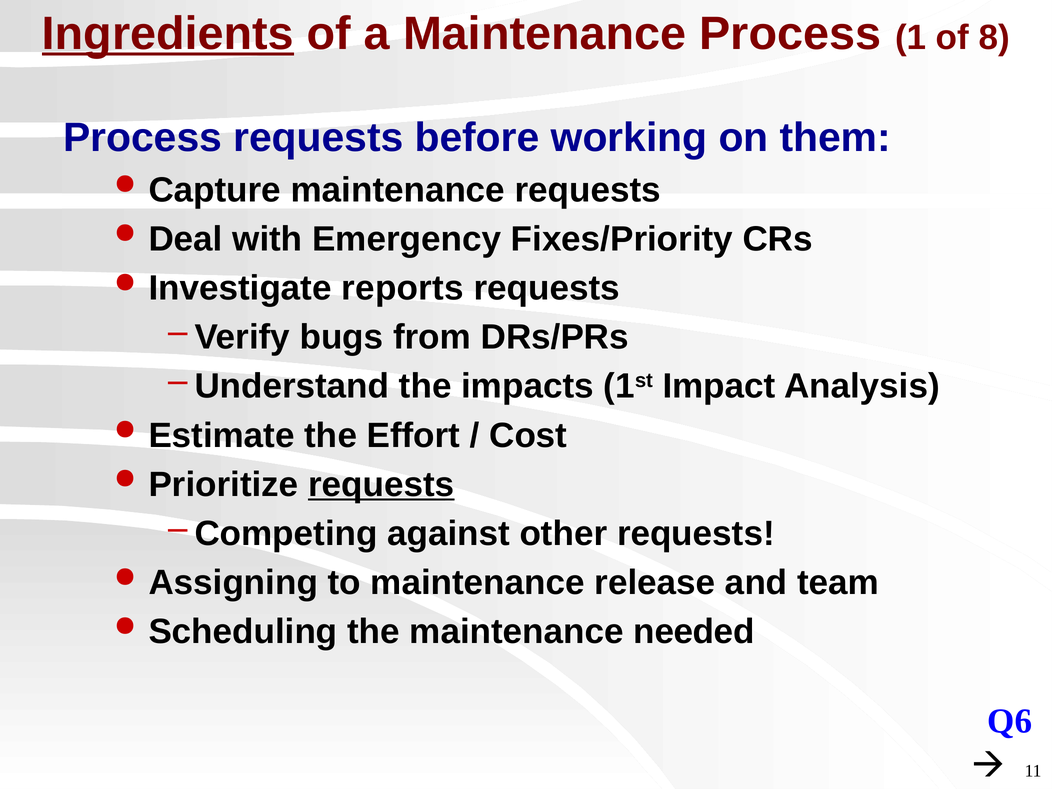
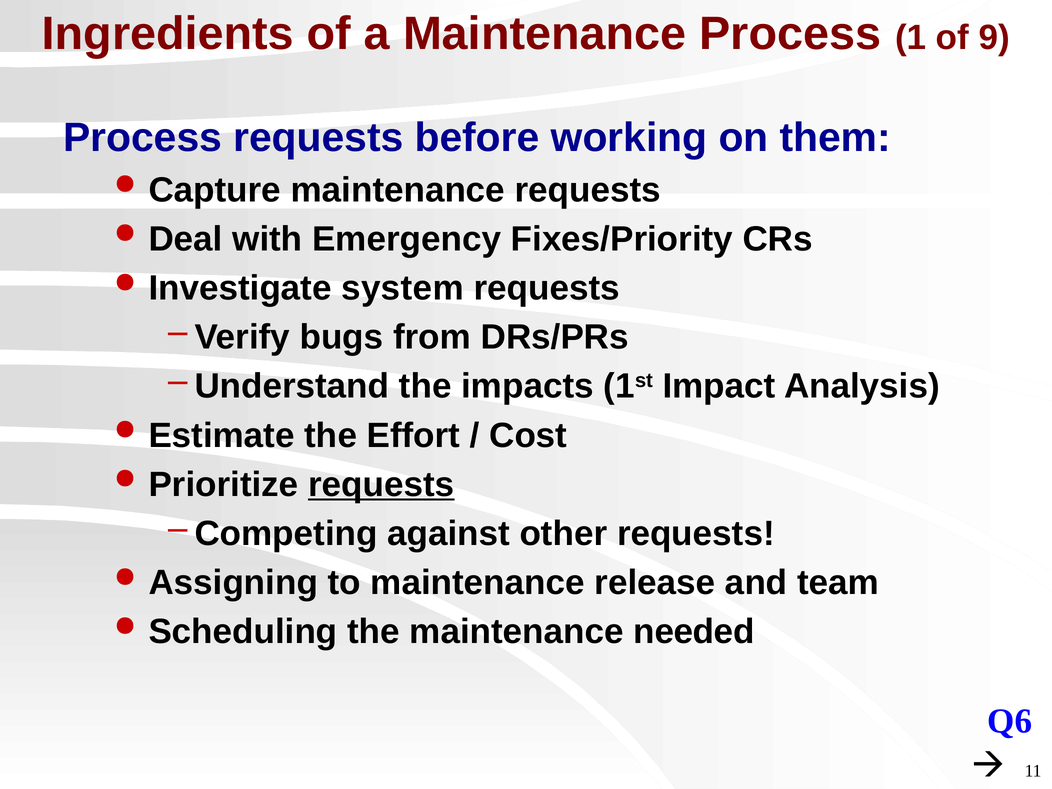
Ingredients underline: present -> none
8: 8 -> 9
reports: reports -> system
